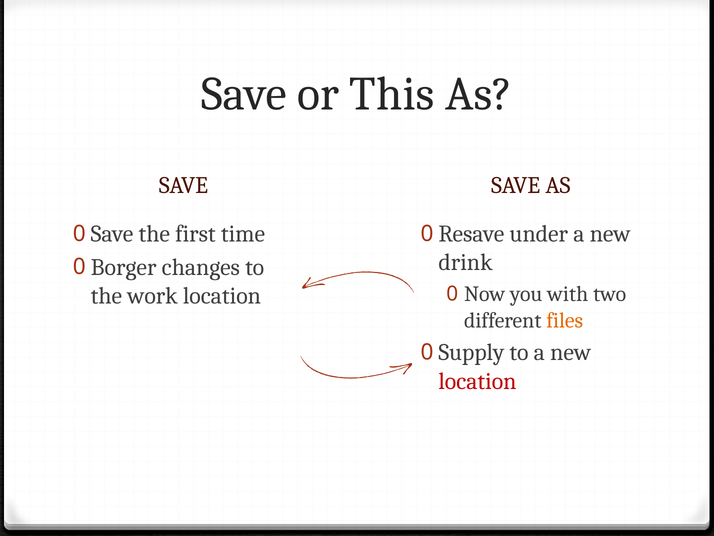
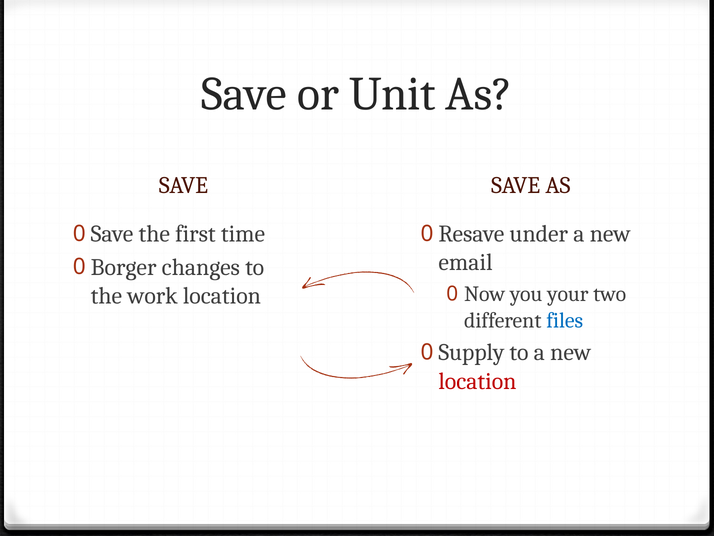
This: This -> Unit
drink: drink -> email
with: with -> your
files colour: orange -> blue
